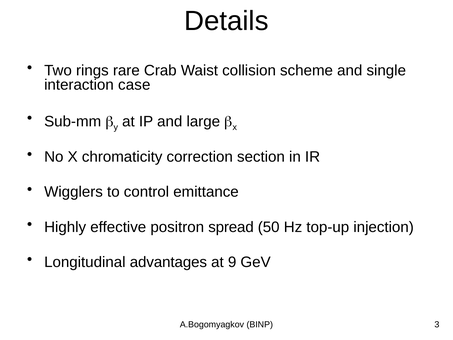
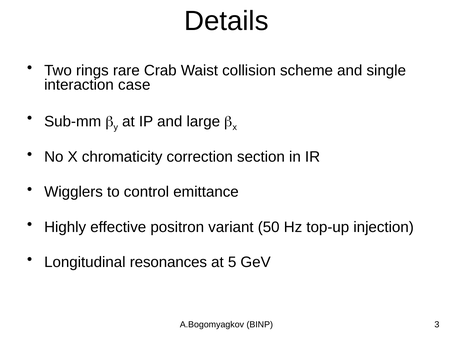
spread: spread -> variant
advantages: advantages -> resonances
9: 9 -> 5
